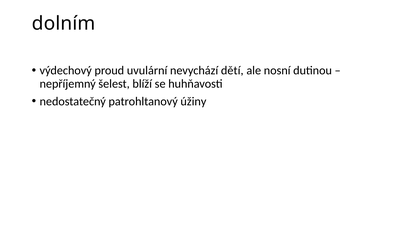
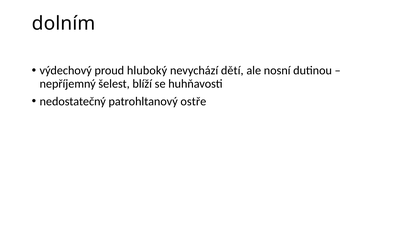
uvulární: uvulární -> hluboký
úžiny: úžiny -> ostře
